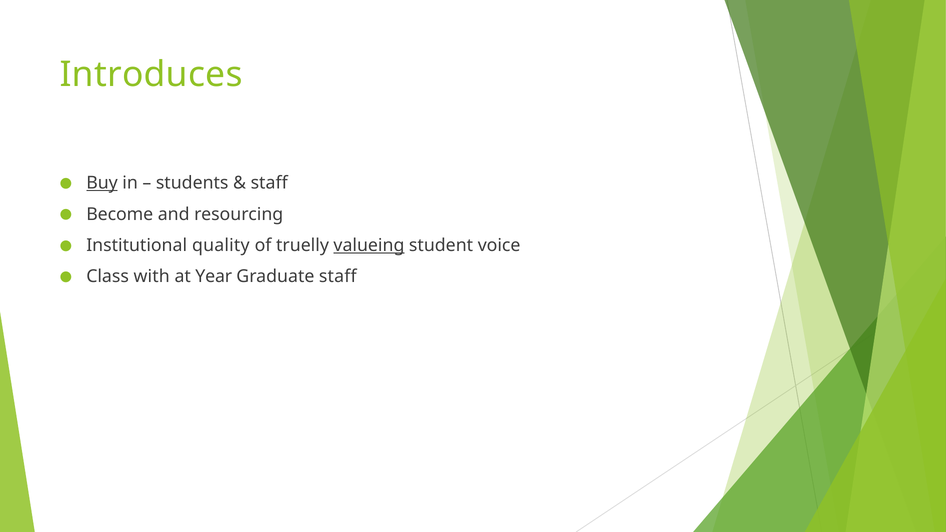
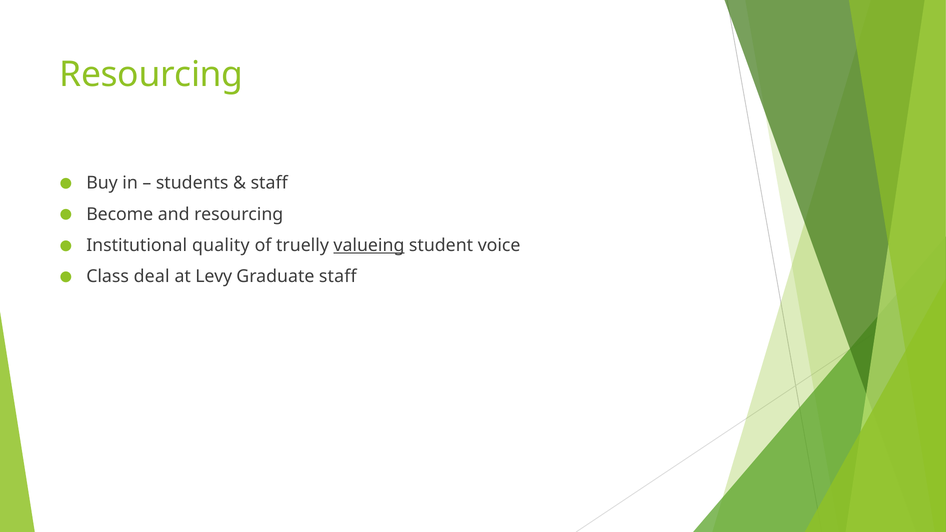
Introduces at (151, 75): Introduces -> Resourcing
Buy underline: present -> none
with: with -> deal
Year: Year -> Levy
